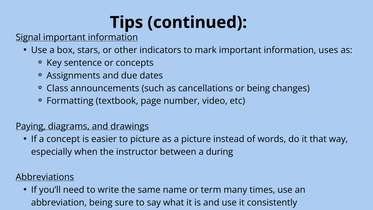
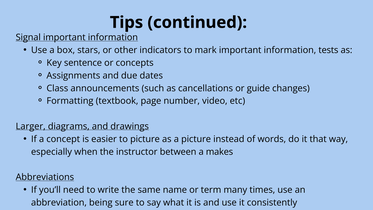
uses: uses -> tests
or being: being -> guide
Paying: Paying -> Larger
during: during -> makes
